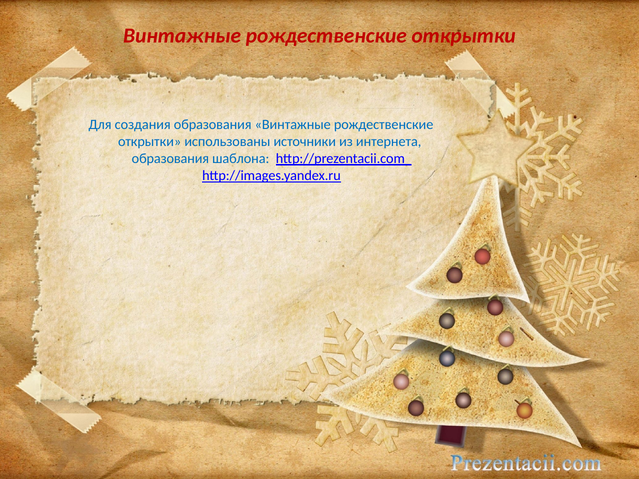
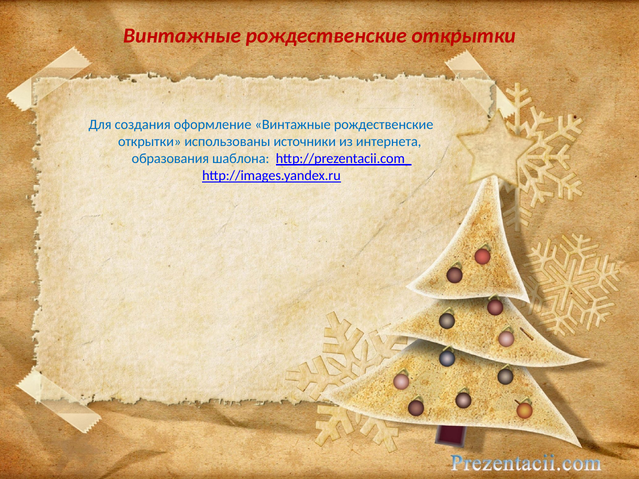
создания образования: образования -> оформление
